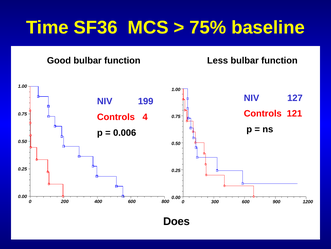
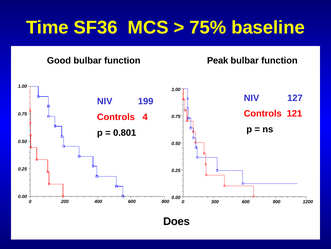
Less: Less -> Peak
0.006: 0.006 -> 0.801
